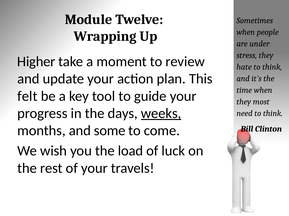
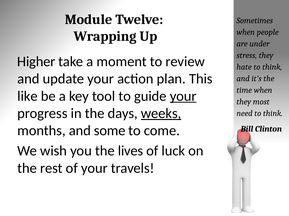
felt: felt -> like
your at (183, 96) underline: none -> present
load: load -> lives
